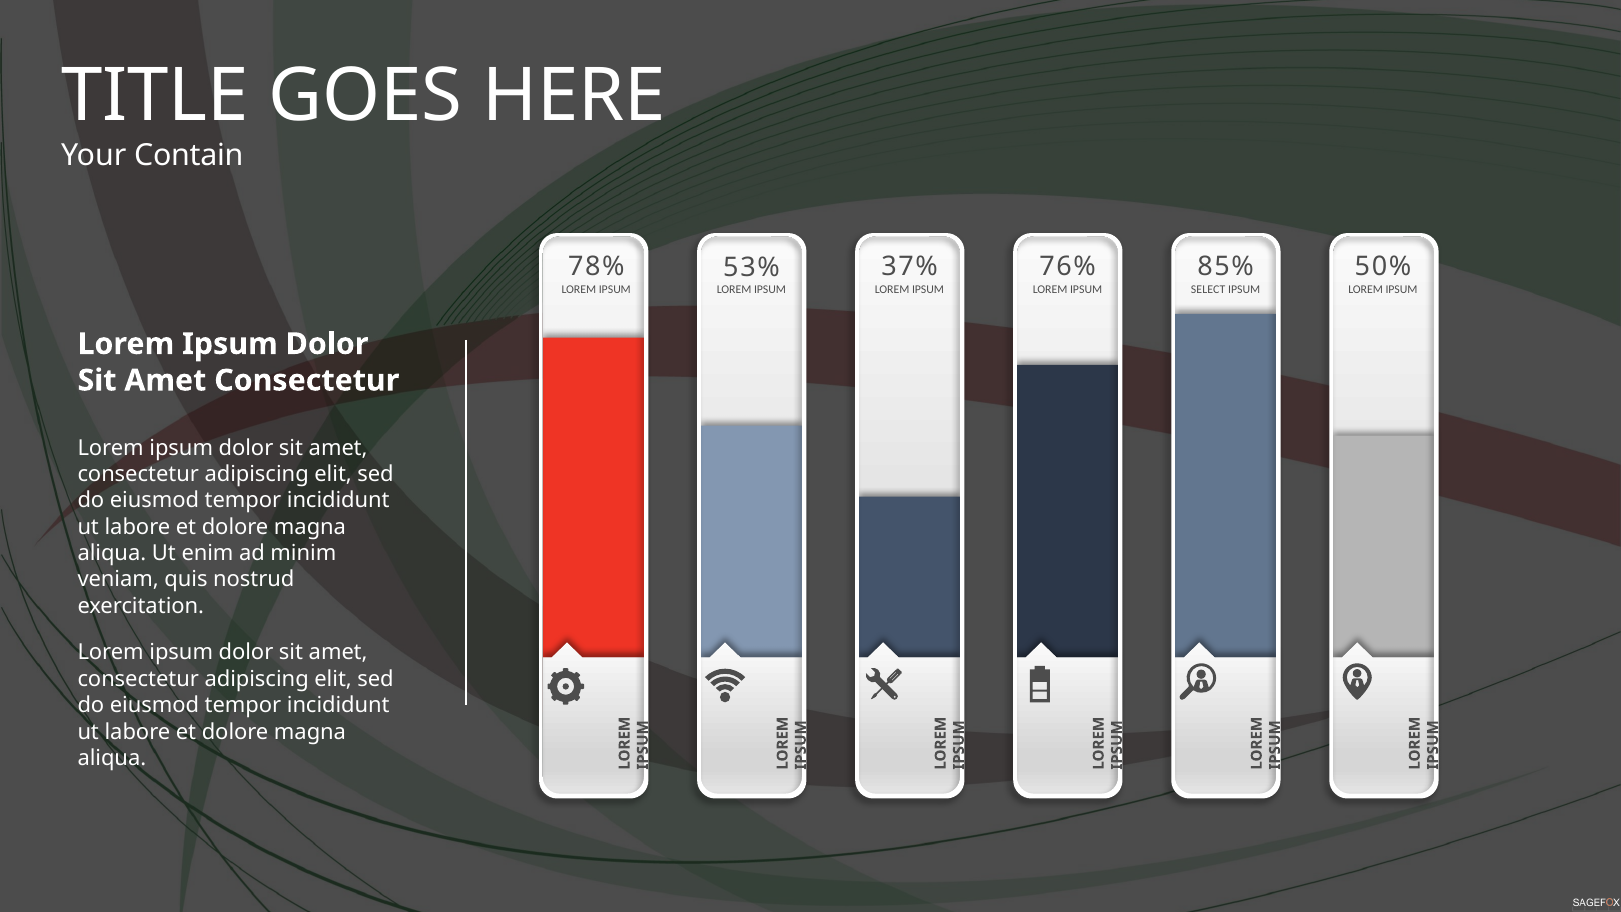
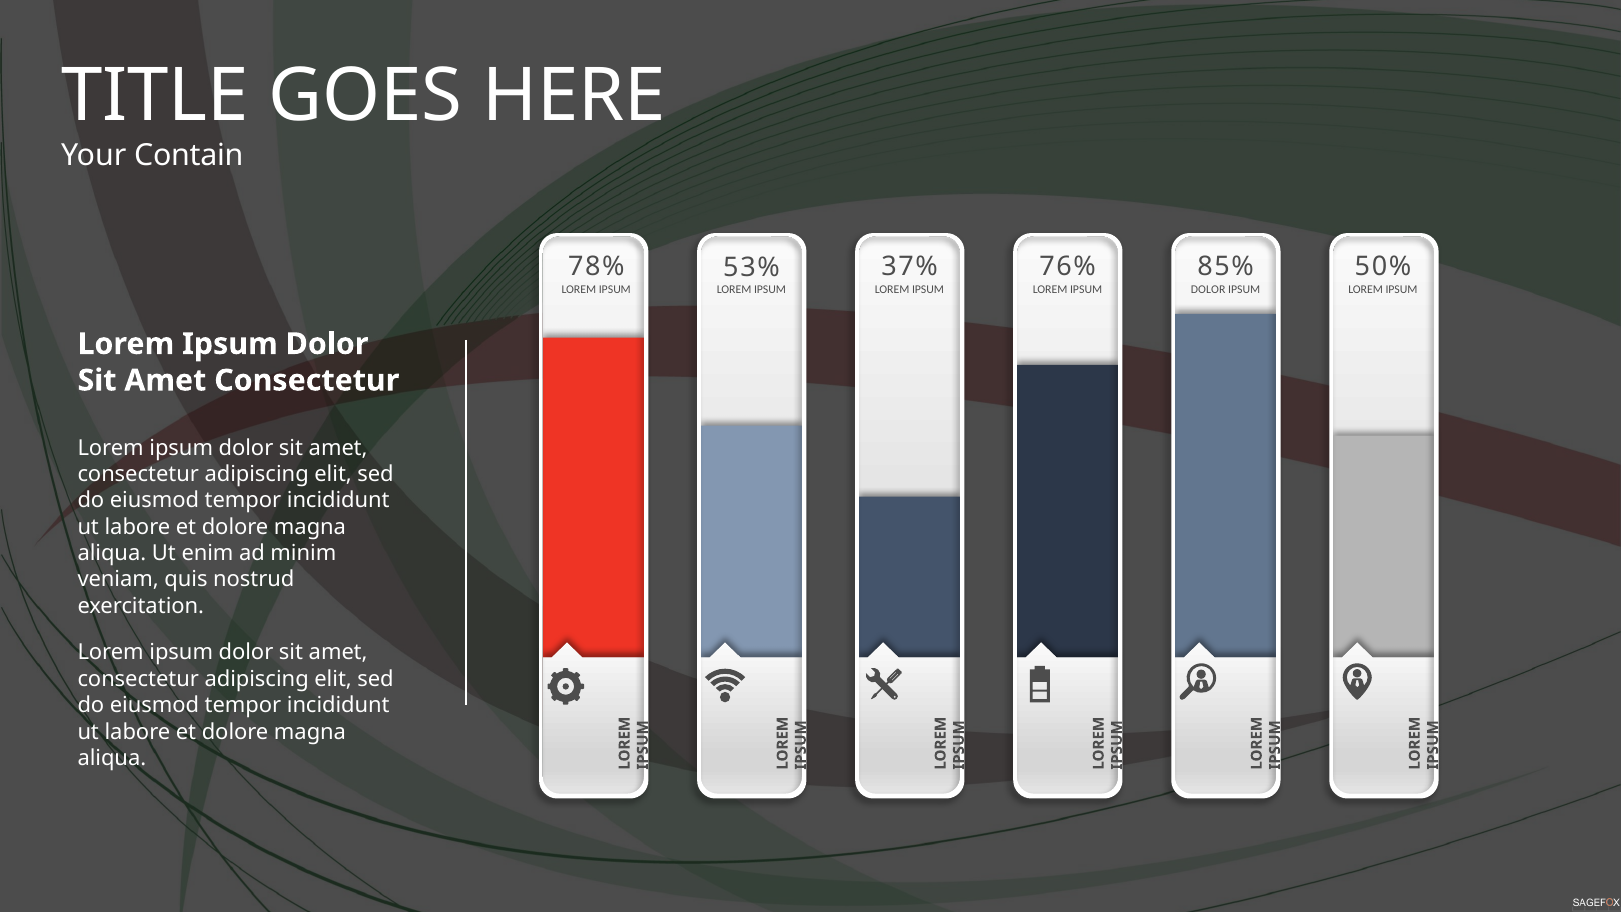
SELECT at (1208, 289): SELECT -> DOLOR
